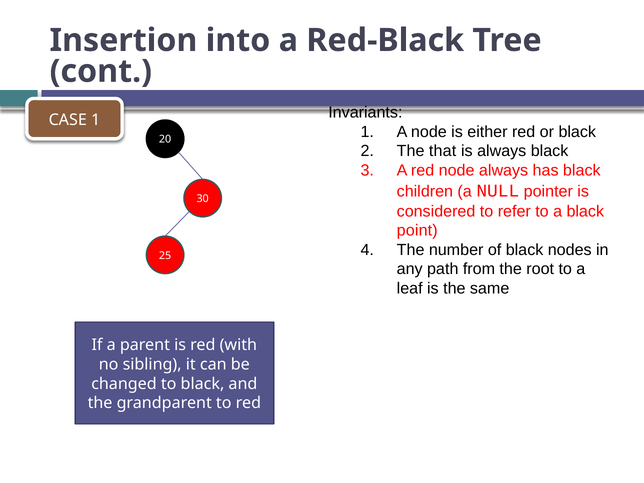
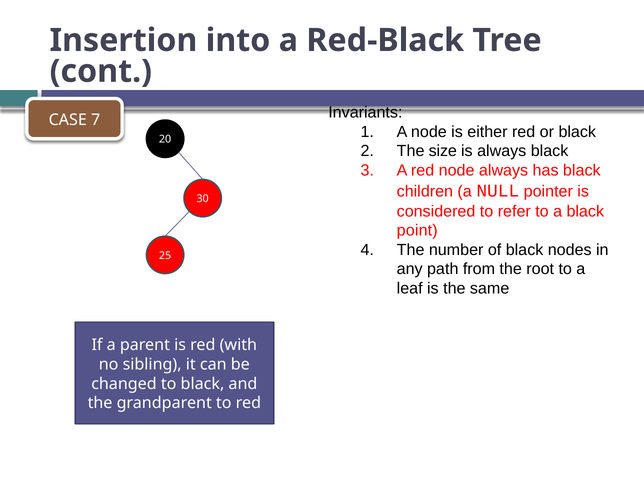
CASE 1: 1 -> 7
that: that -> size
